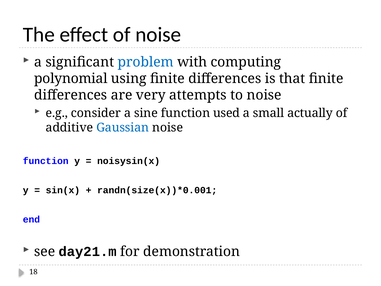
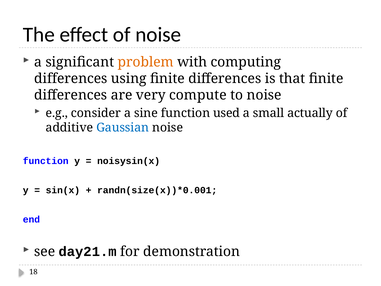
problem colour: blue -> orange
polynomial at (71, 78): polynomial -> differences
attempts: attempts -> compute
